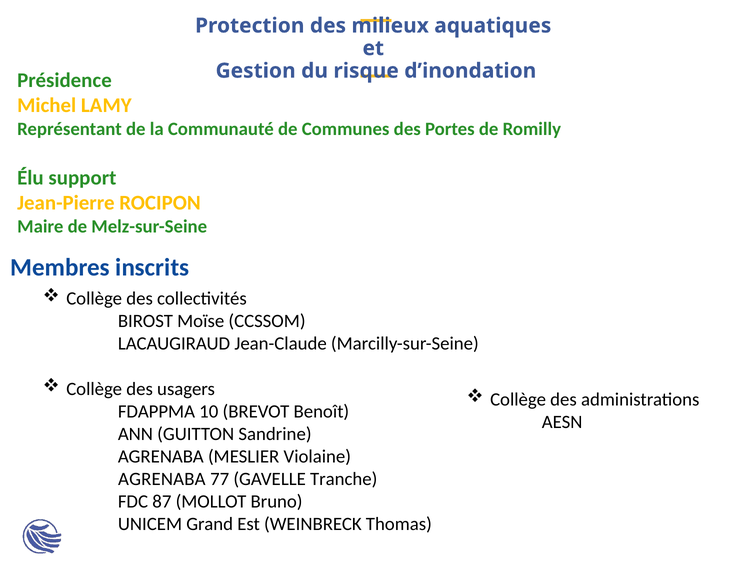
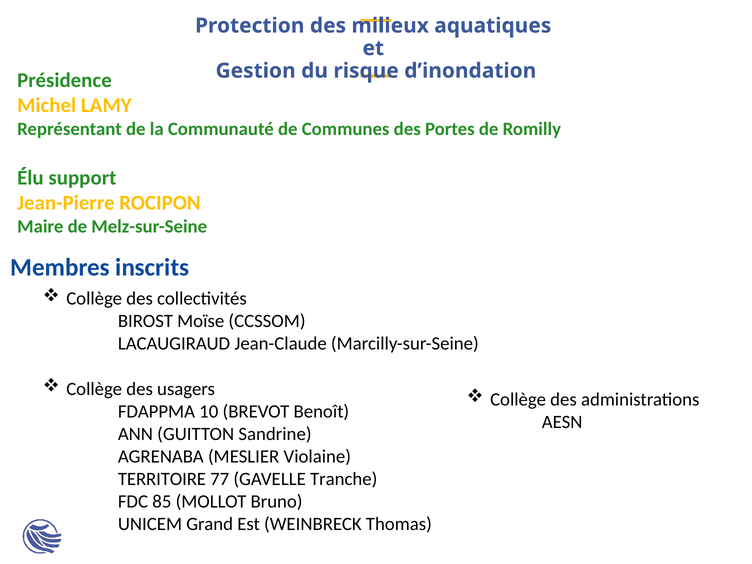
AGRENABA at (162, 479): AGRENABA -> TERRITOIRE
87: 87 -> 85
